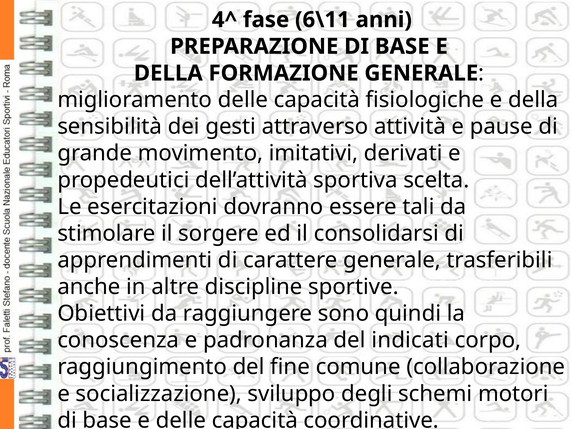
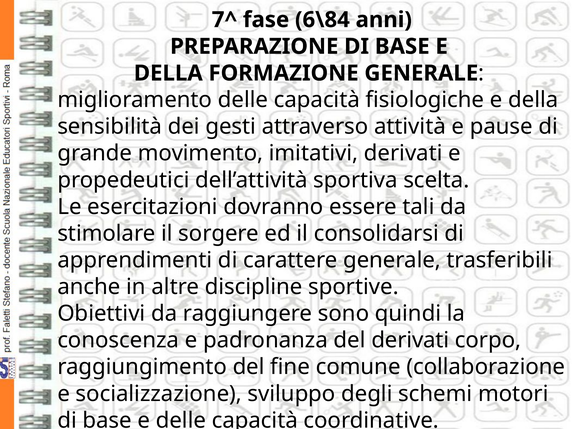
4^: 4^ -> 7^
6\11: 6\11 -> 6\84
del indicati: indicati -> derivati
